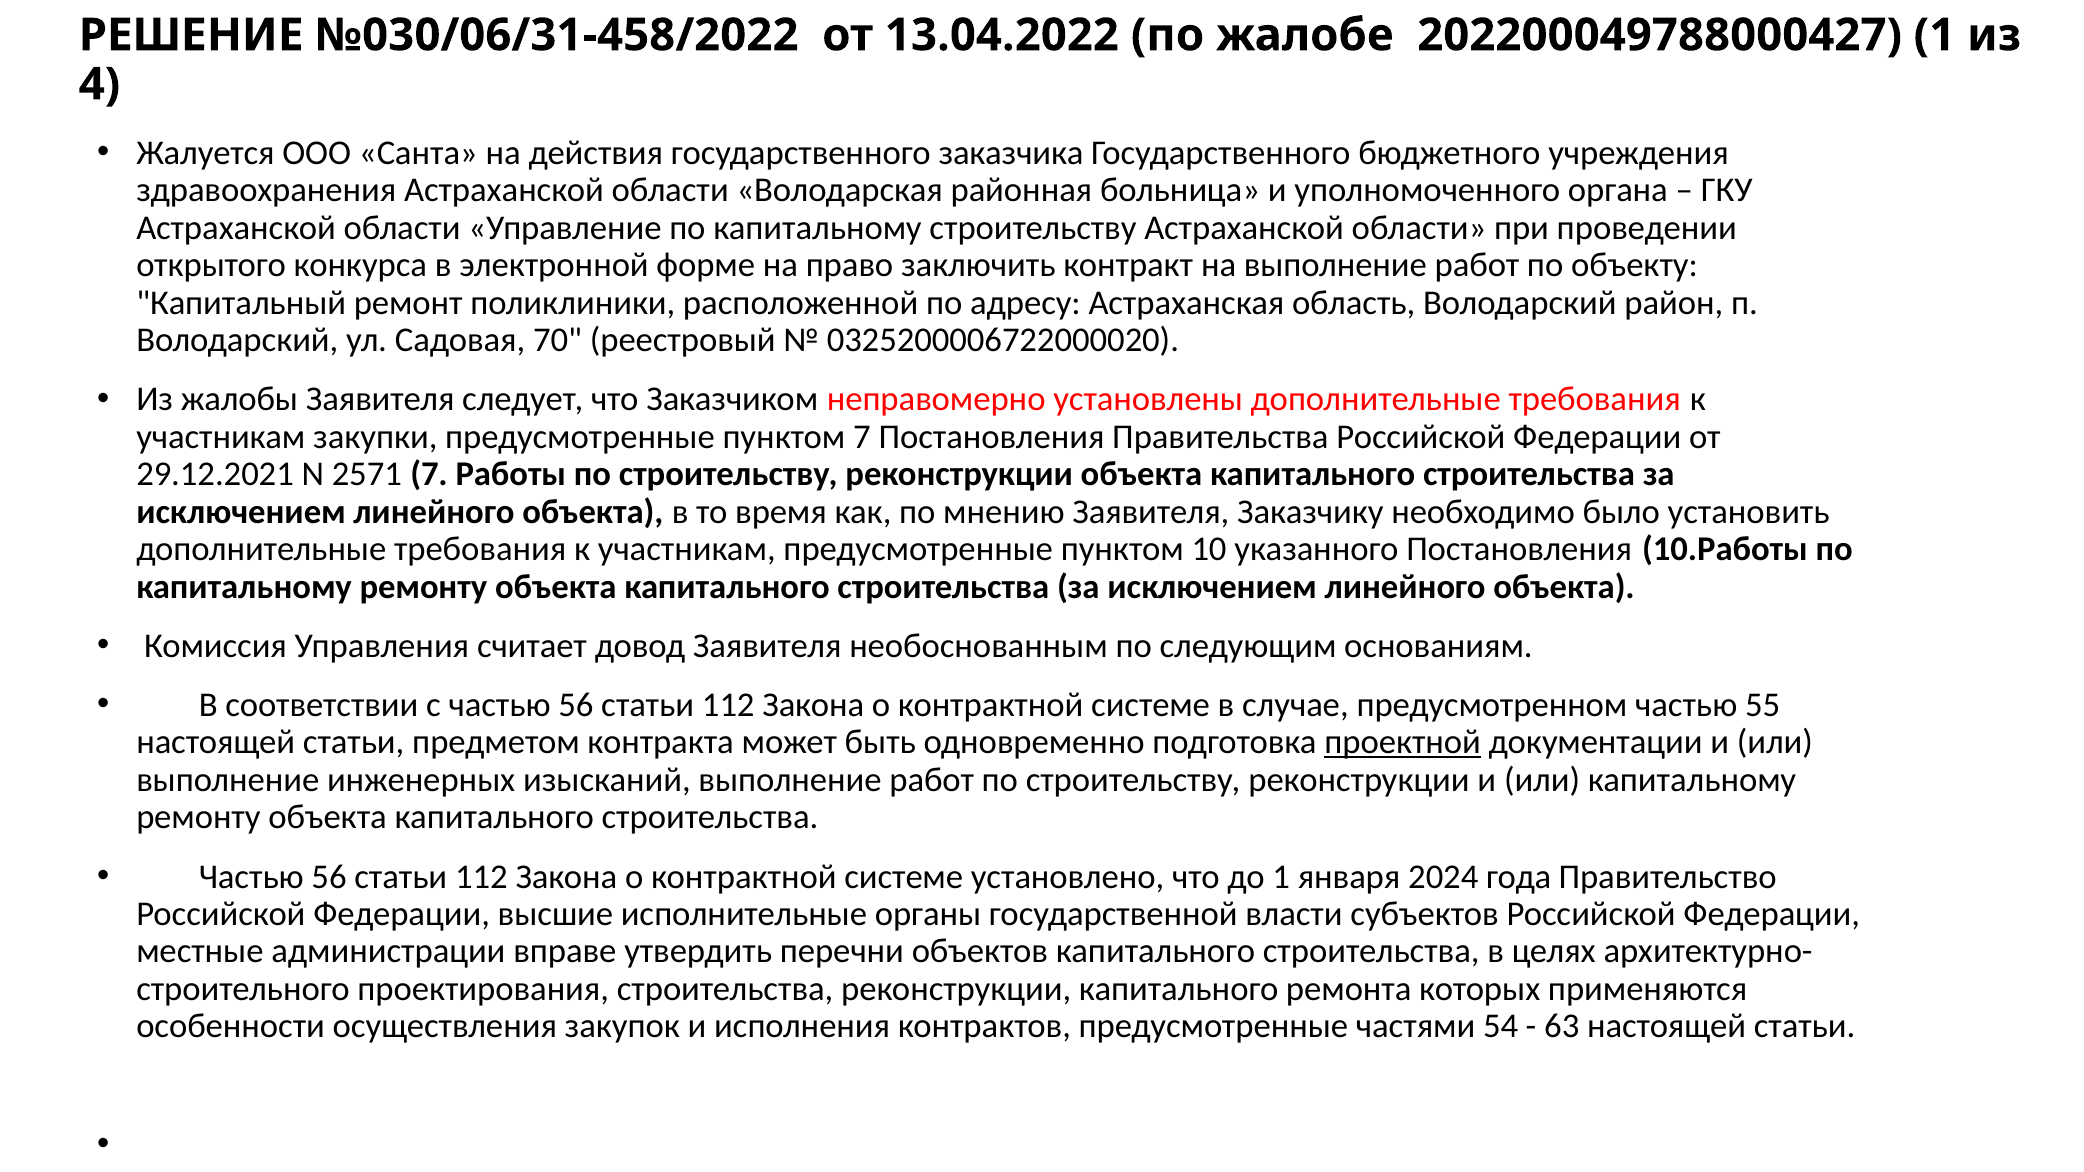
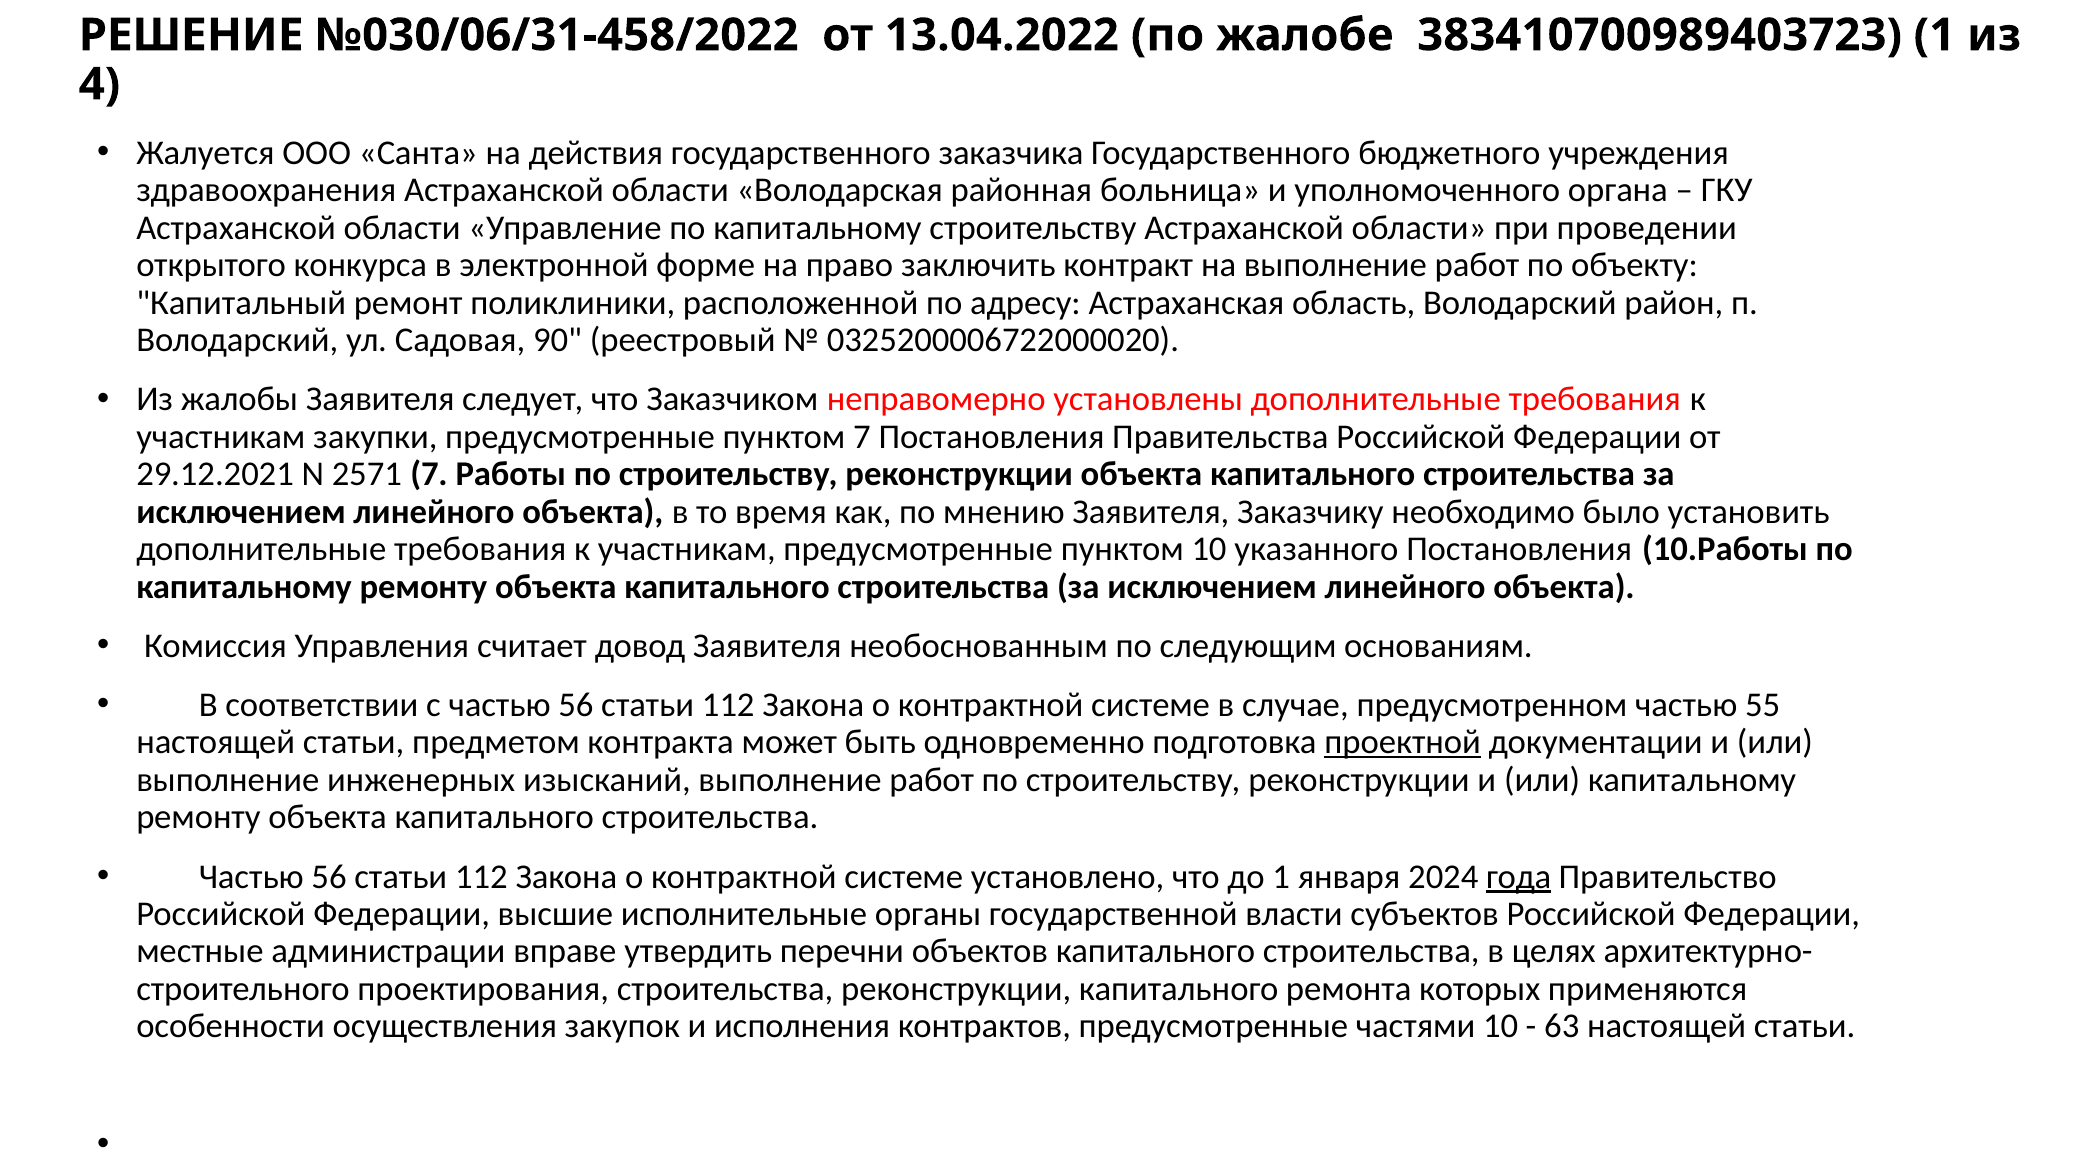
202200049788000427: 202200049788000427 -> 383410700989403723
70: 70 -> 90
года underline: none -> present
частями 54: 54 -> 10
